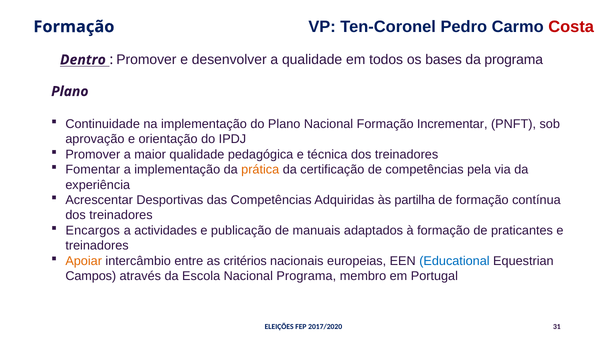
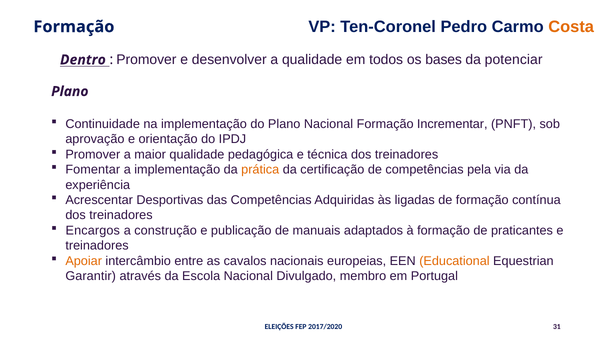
Costa colour: red -> orange
da programa: programa -> potenciar
partilha: partilha -> ligadas
actividades: actividades -> construção
critérios: critérios -> cavalos
Educational colour: blue -> orange
Campos: Campos -> Garantir
Nacional Programa: Programa -> Divulgado
